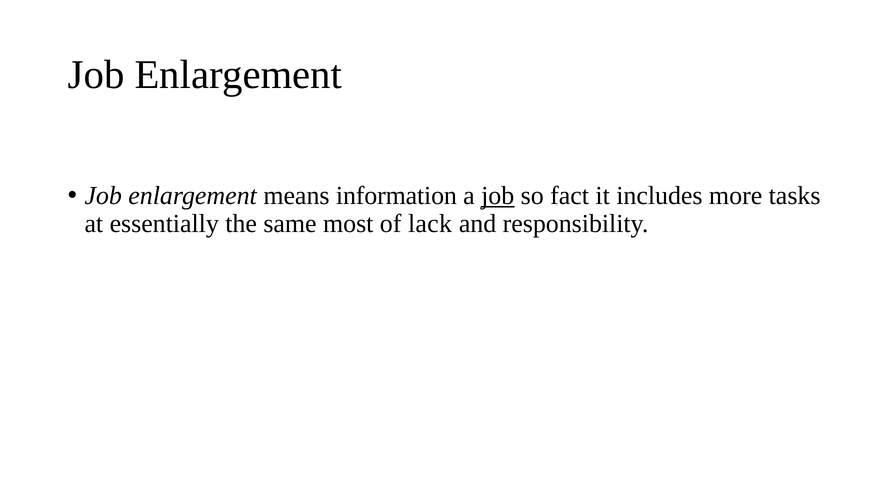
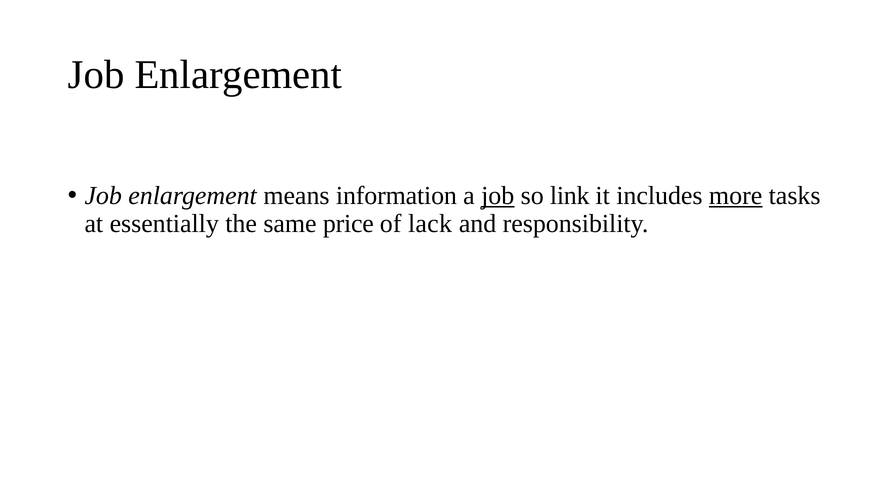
fact: fact -> link
more underline: none -> present
most: most -> price
